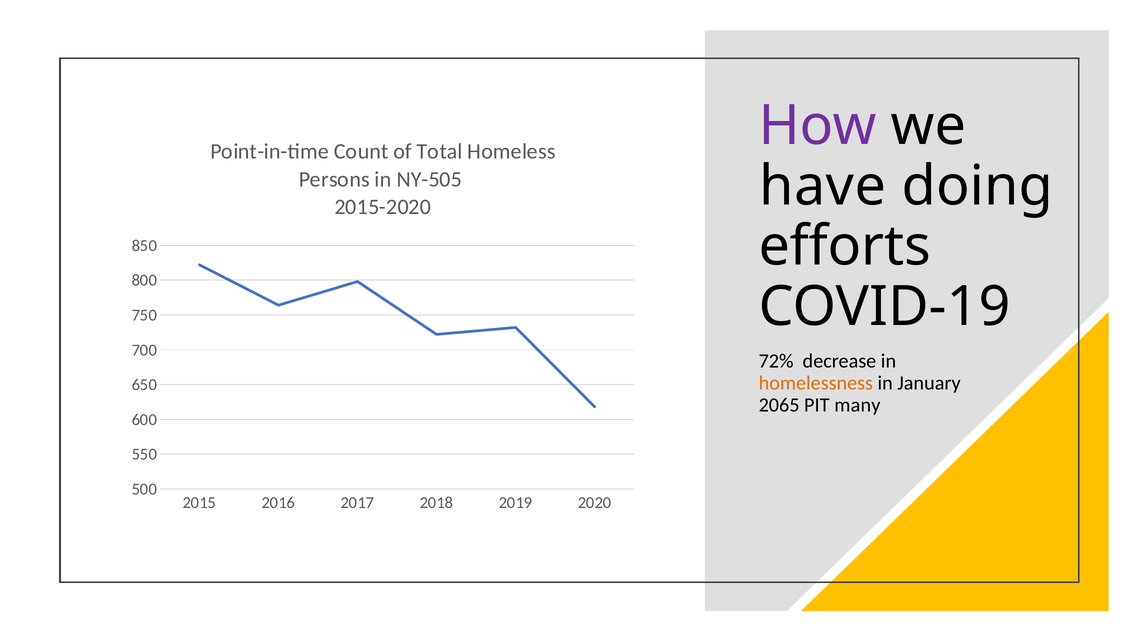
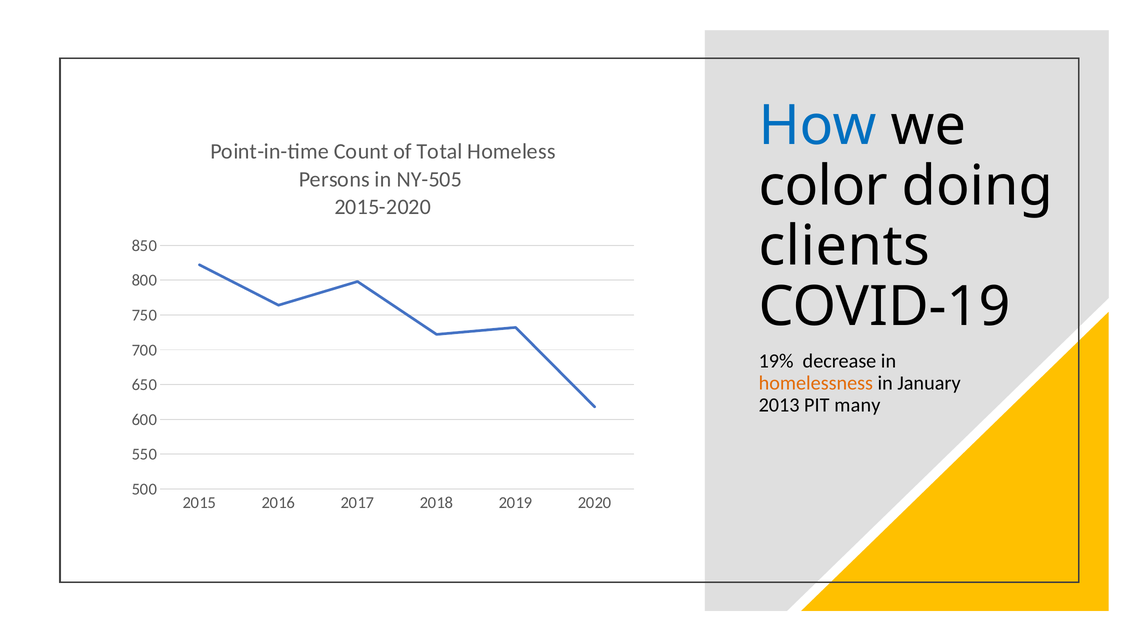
How colour: purple -> blue
have: have -> color
efforts: efforts -> clients
72%: 72% -> 19%
2065: 2065 -> 2013
